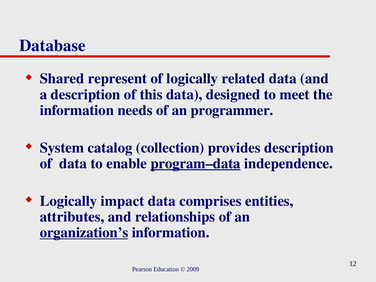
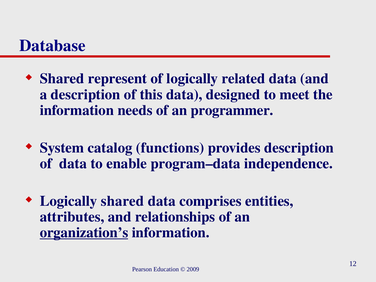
collection: collection -> functions
program–data underline: present -> none
Logically impact: impact -> shared
